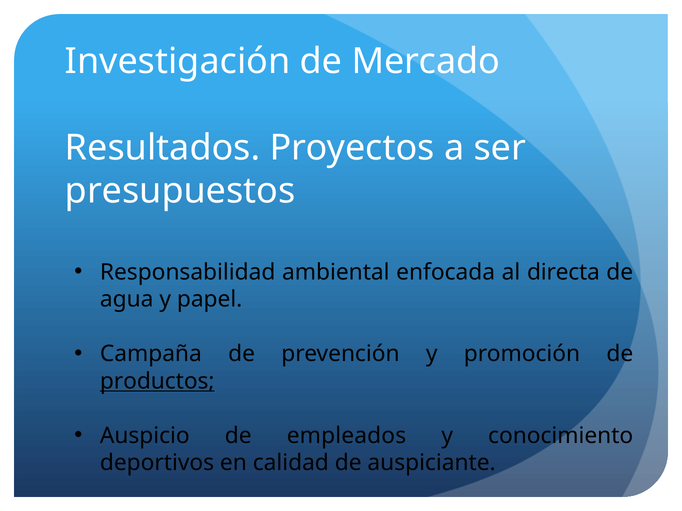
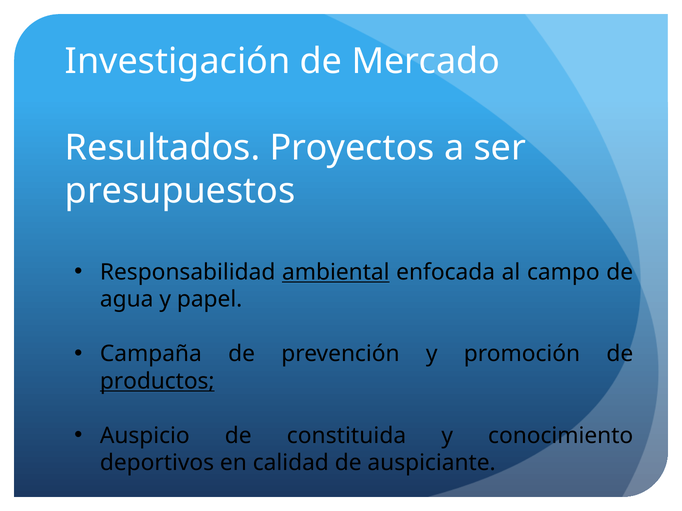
ambiental underline: none -> present
directa: directa -> campo
empleados: empleados -> constituida
